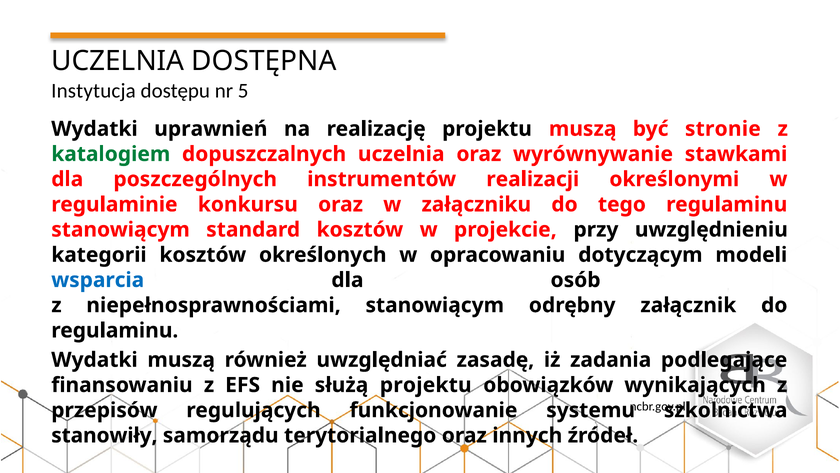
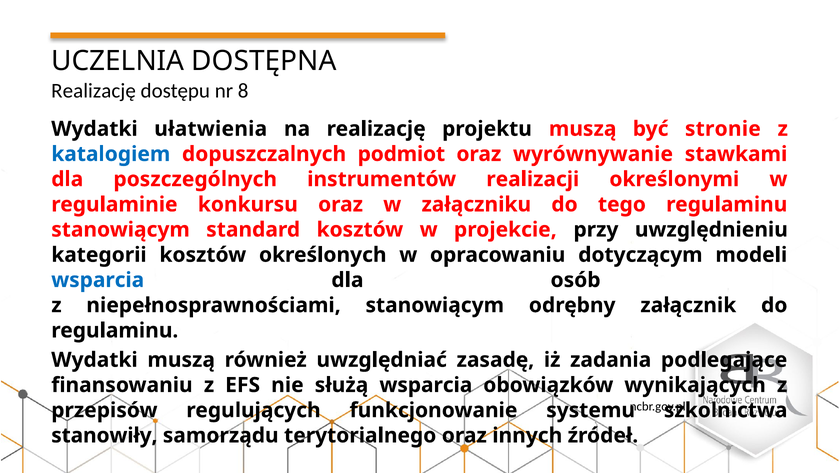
Instytucja at (93, 91): Instytucja -> Realizację
5: 5 -> 8
uprawnień: uprawnień -> ułatwienia
katalogiem colour: green -> blue
dopuszczalnych uczelnia: uczelnia -> podmiot
służą projektu: projektu -> wsparcia
